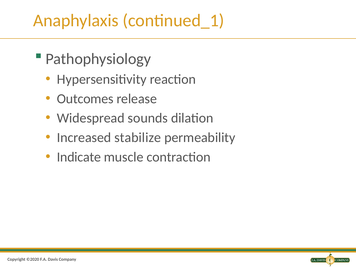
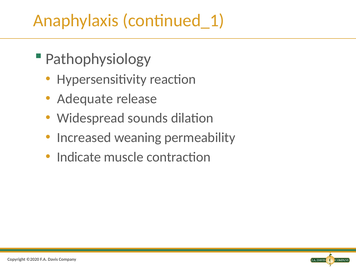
Outcomes: Outcomes -> Adequate
stabilize: stabilize -> weaning
